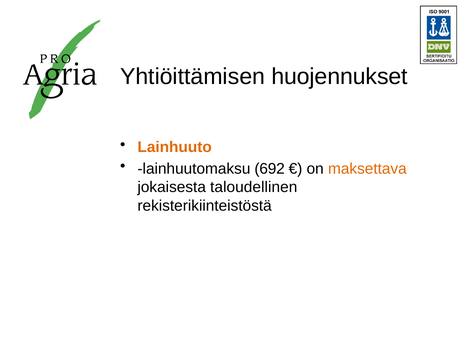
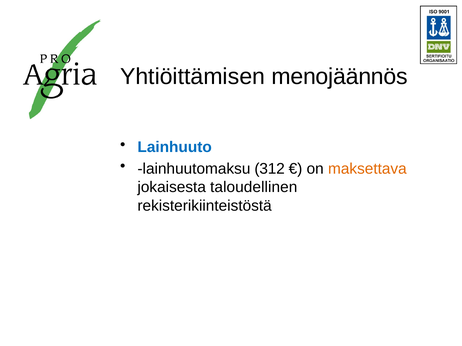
huojennukset: huojennukset -> menojäännös
Lainhuuto colour: orange -> blue
692: 692 -> 312
